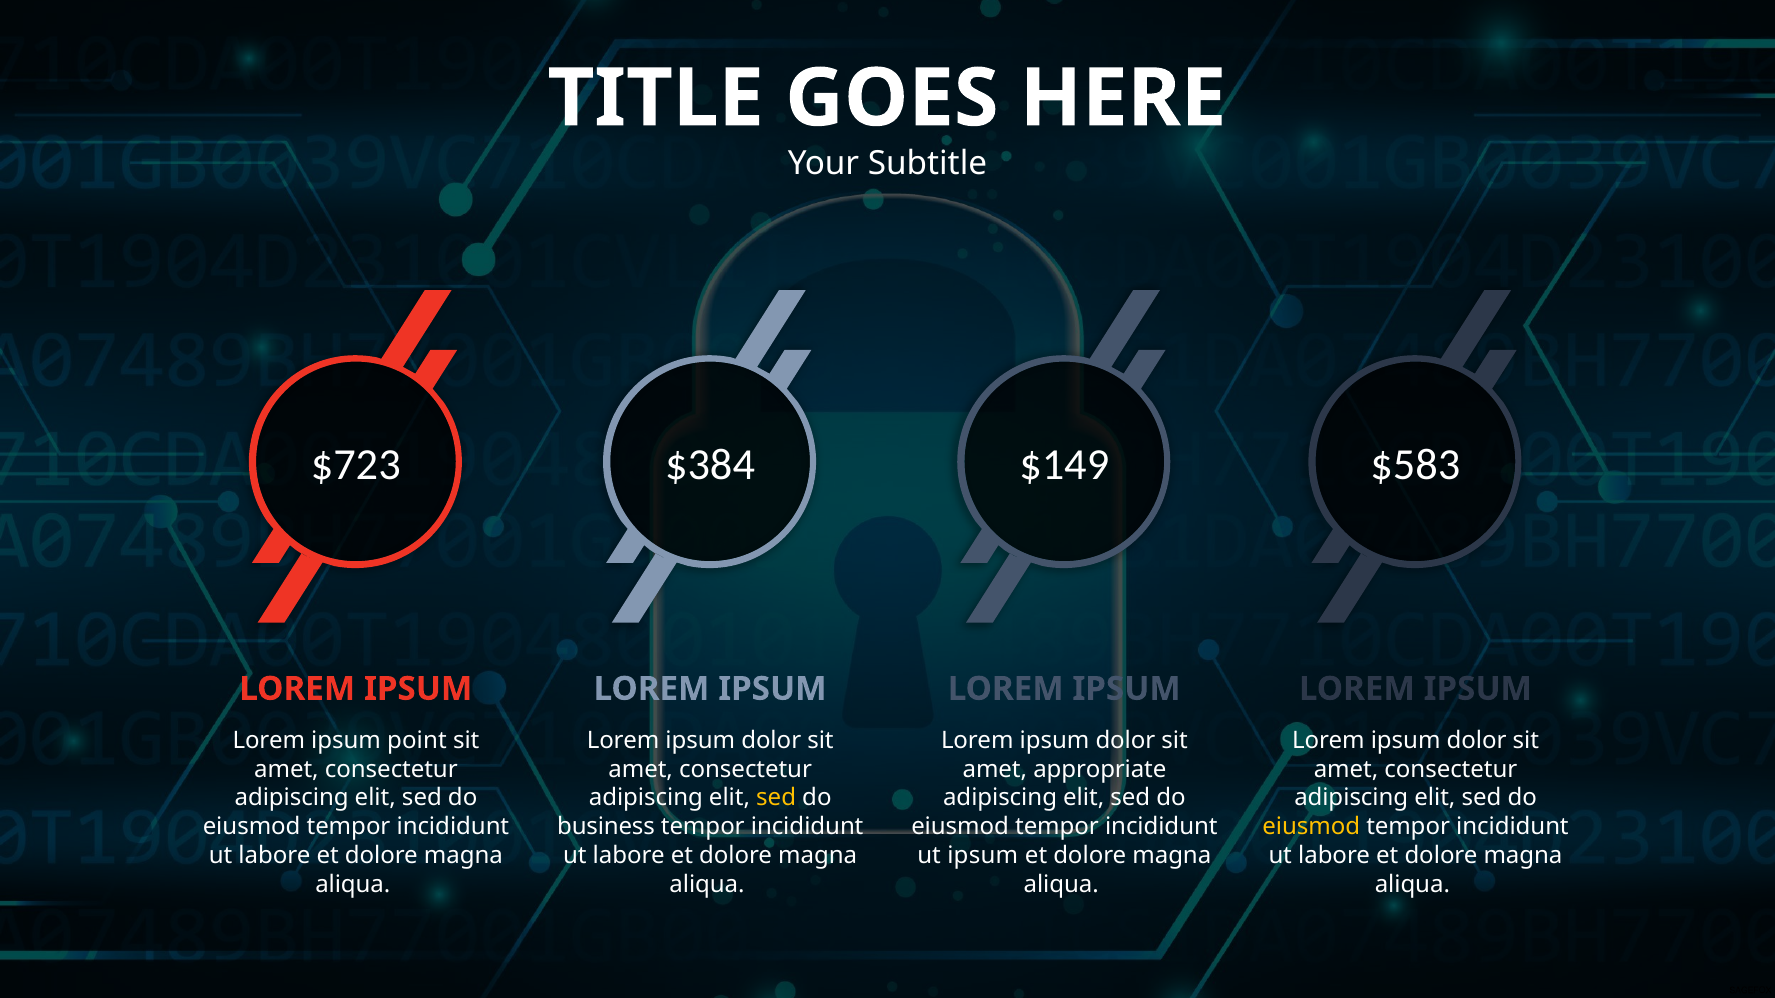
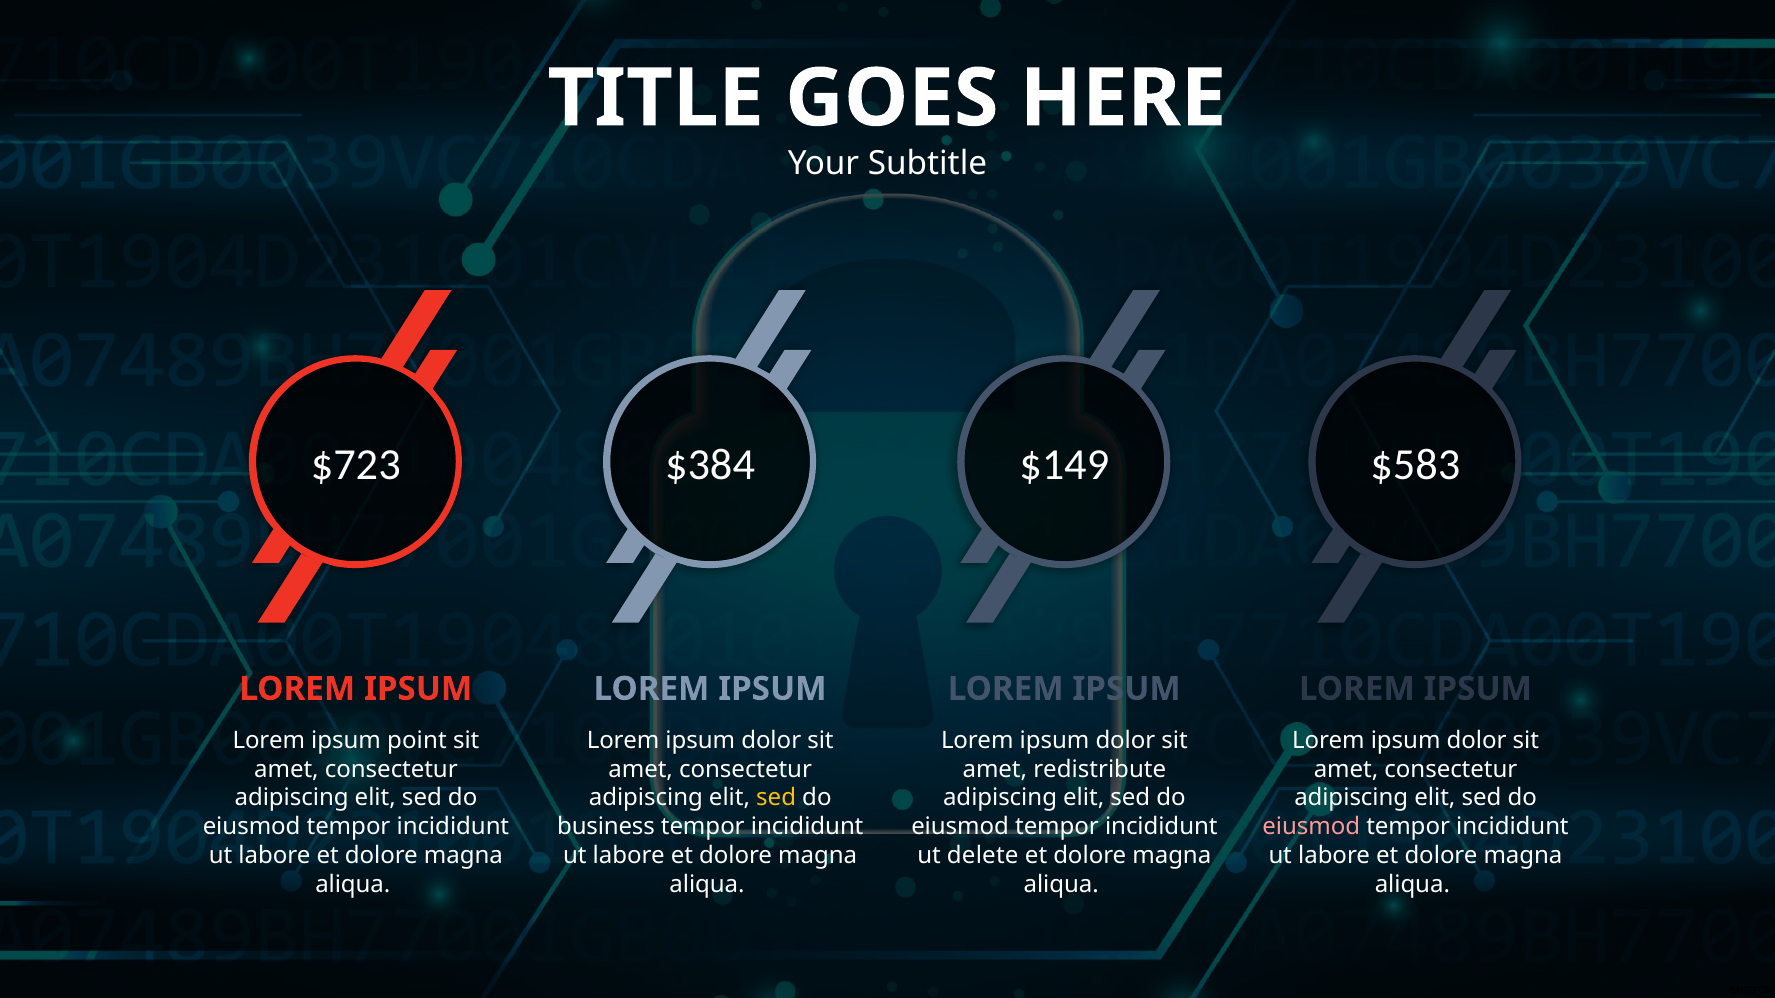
appropriate: appropriate -> redistribute
eiusmod at (1311, 827) colour: yellow -> pink
ut ipsum: ipsum -> delete
